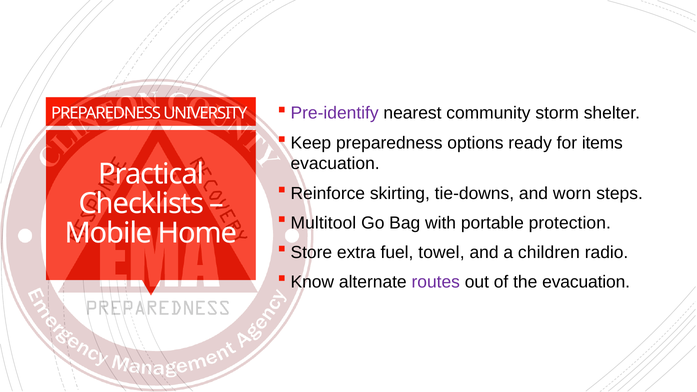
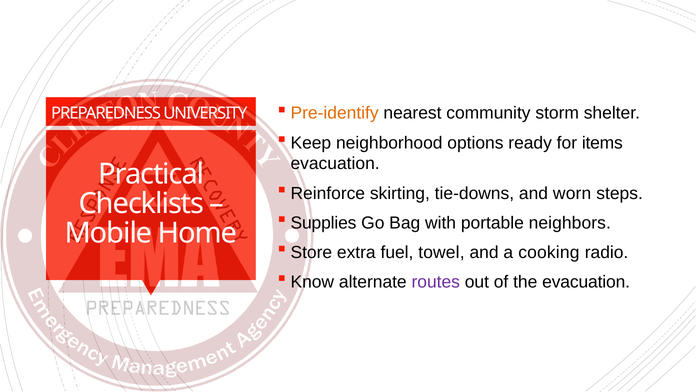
Pre-identify colour: purple -> orange
Keep preparedness: preparedness -> neighborhood
Multitool: Multitool -> Supplies
protection: protection -> neighbors
children: children -> cooking
